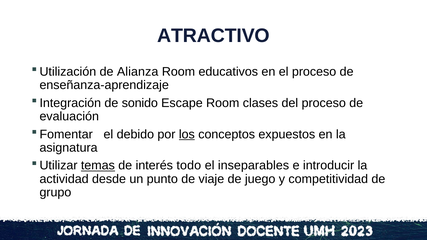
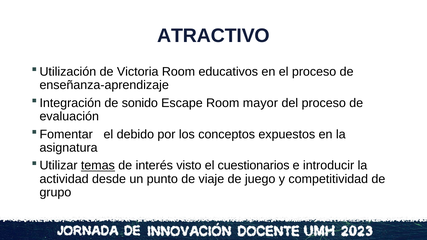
Alianza: Alianza -> Victoria
clases: clases -> mayor
los underline: present -> none
todo: todo -> visto
inseparables: inseparables -> cuestionarios
